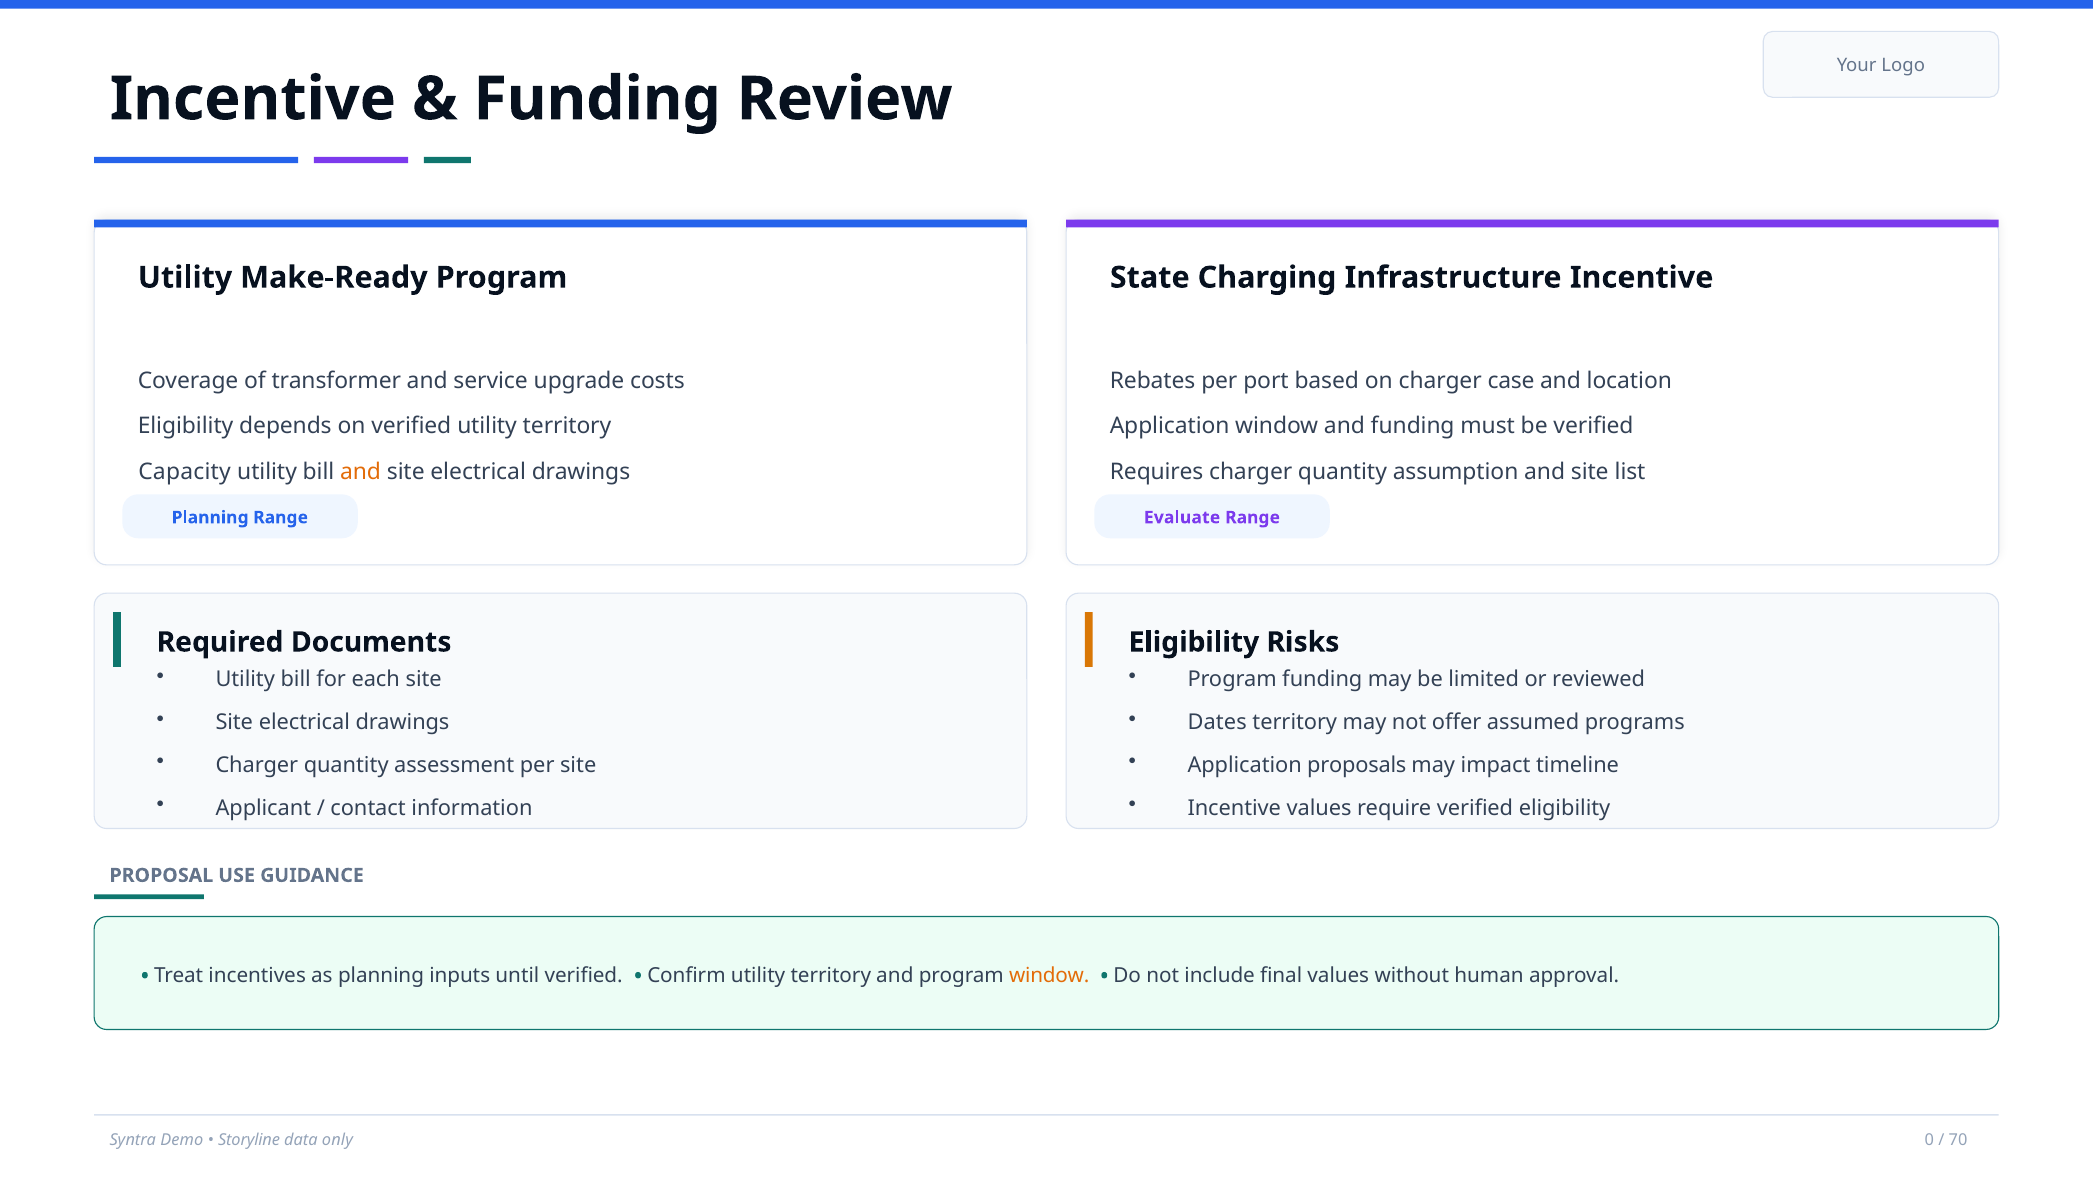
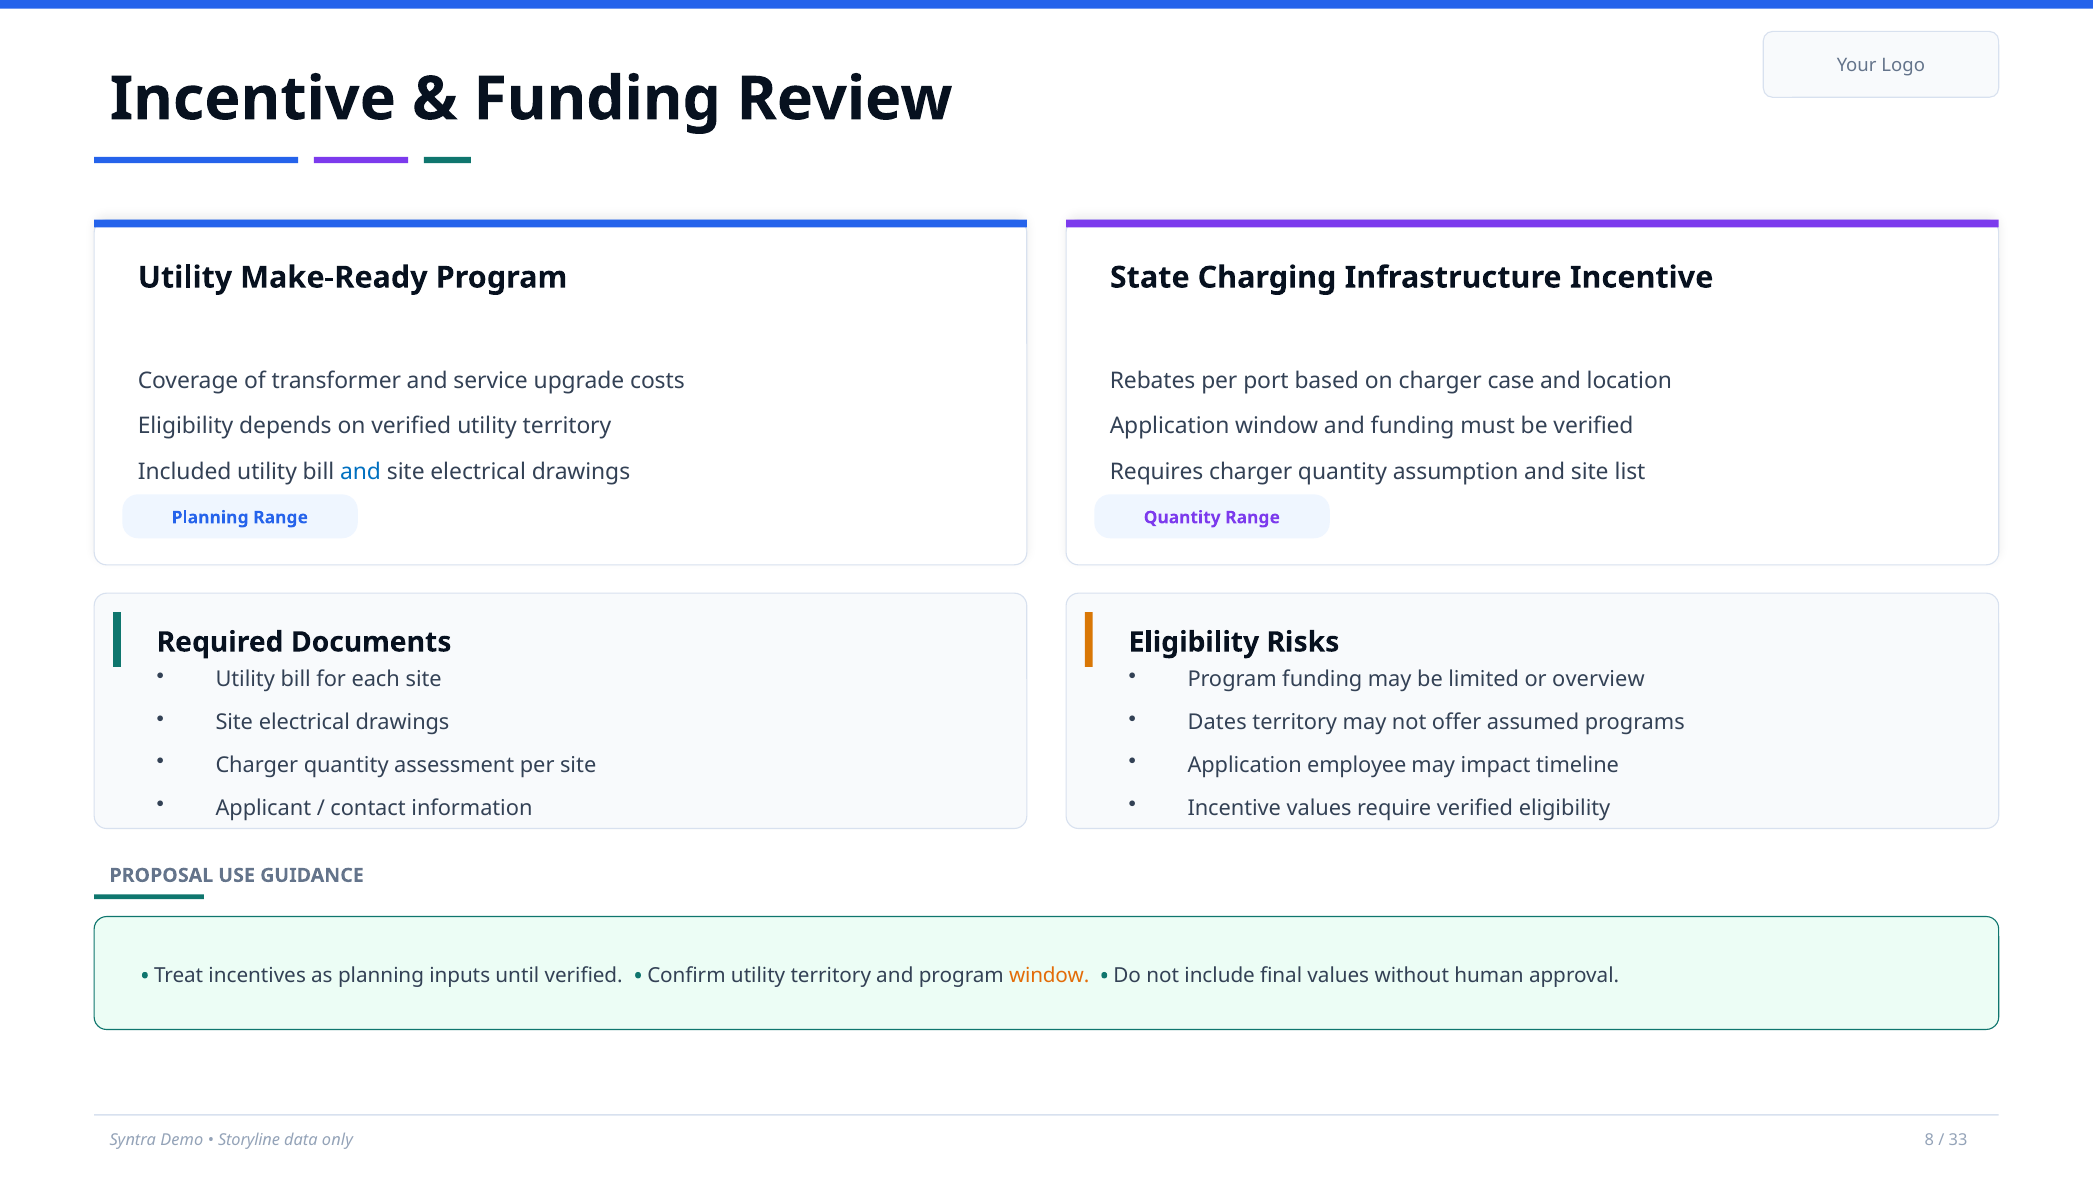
Capacity: Capacity -> Included
and at (361, 472) colour: orange -> blue
Evaluate at (1182, 518): Evaluate -> Quantity
reviewed: reviewed -> overview
proposals: proposals -> employee
0: 0 -> 8
70: 70 -> 33
